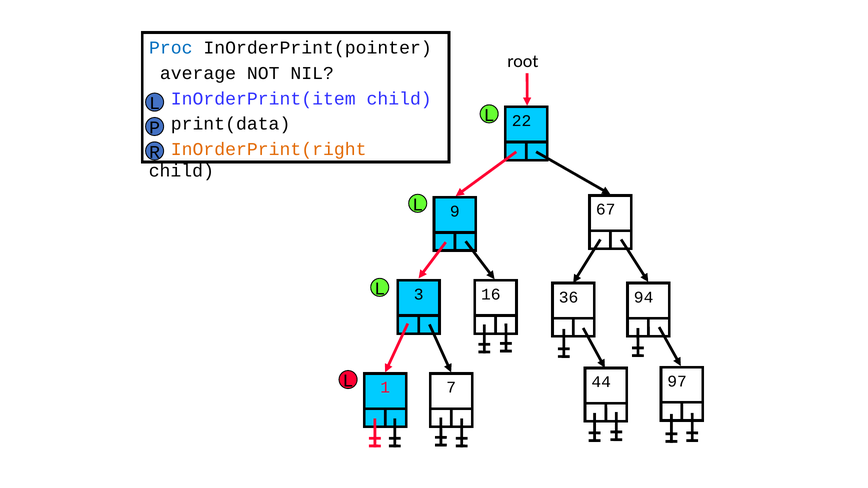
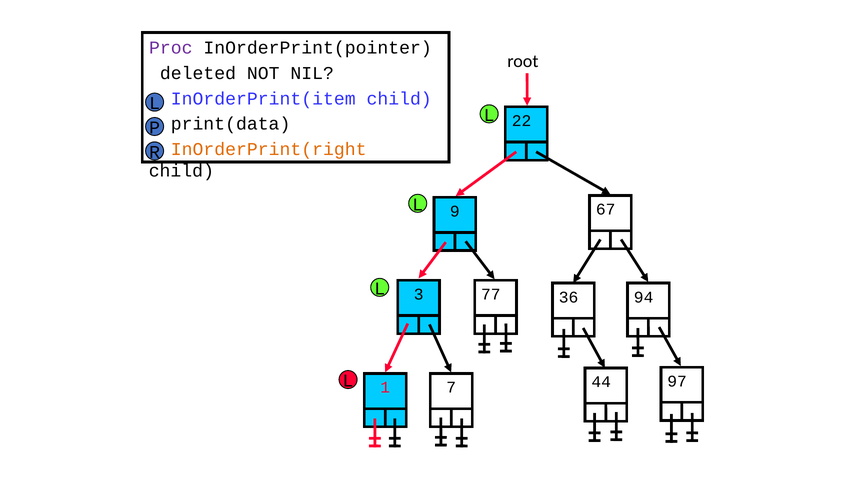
Proc colour: blue -> purple
average: average -> deleted
16: 16 -> 77
